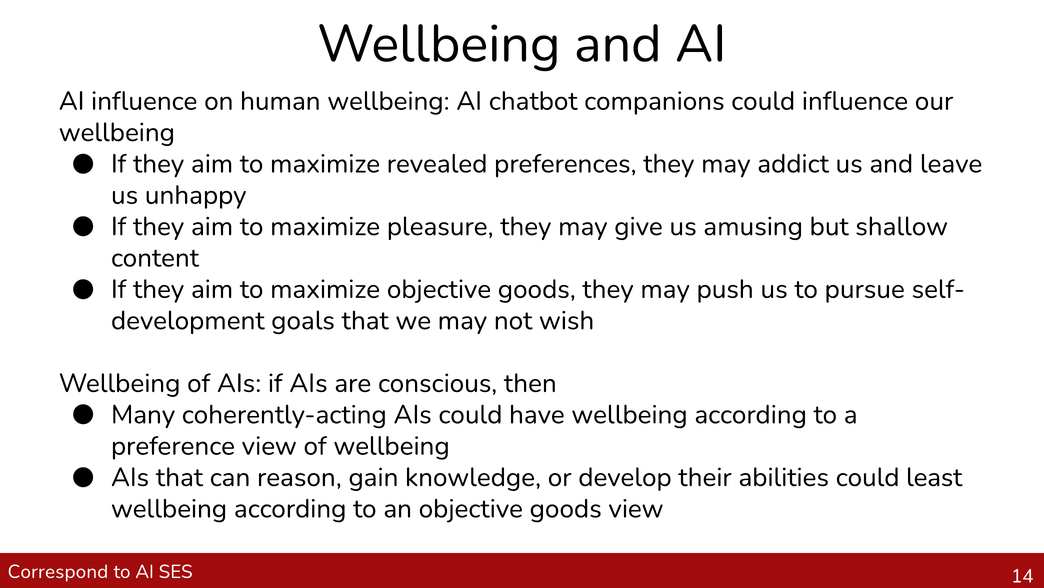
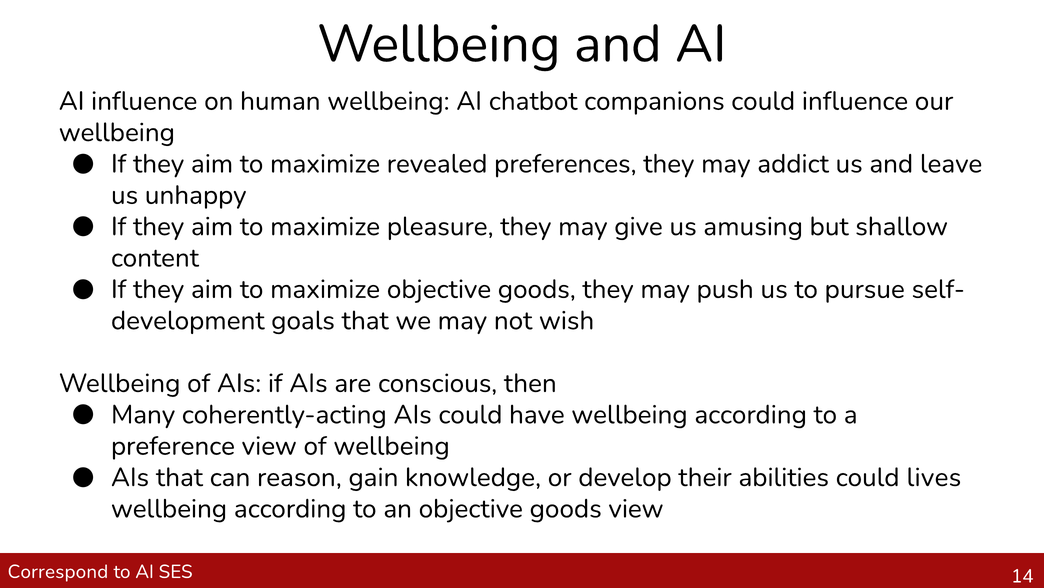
least: least -> lives
